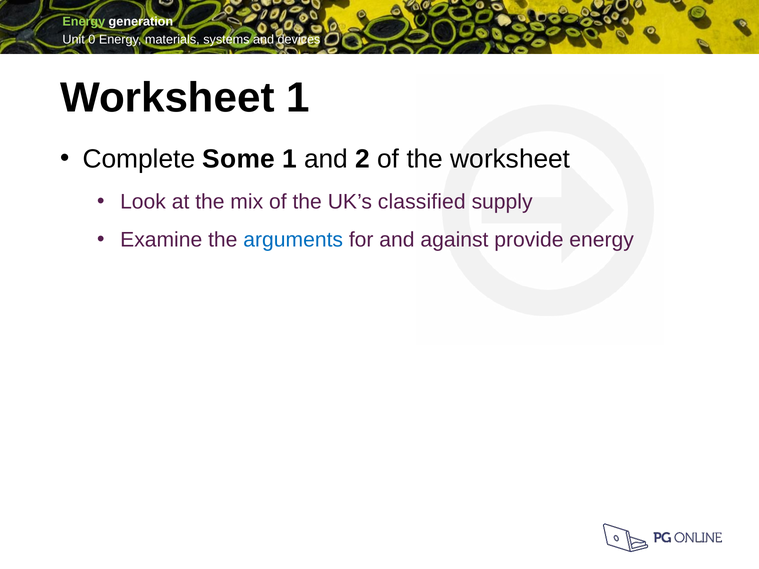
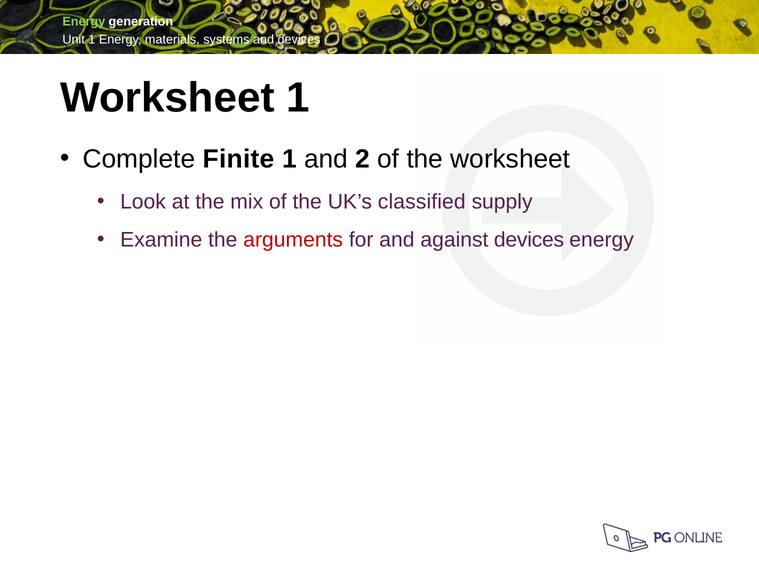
0 at (92, 40): 0 -> 1
Some: Some -> Finite
arguments colour: blue -> red
against provide: provide -> devices
